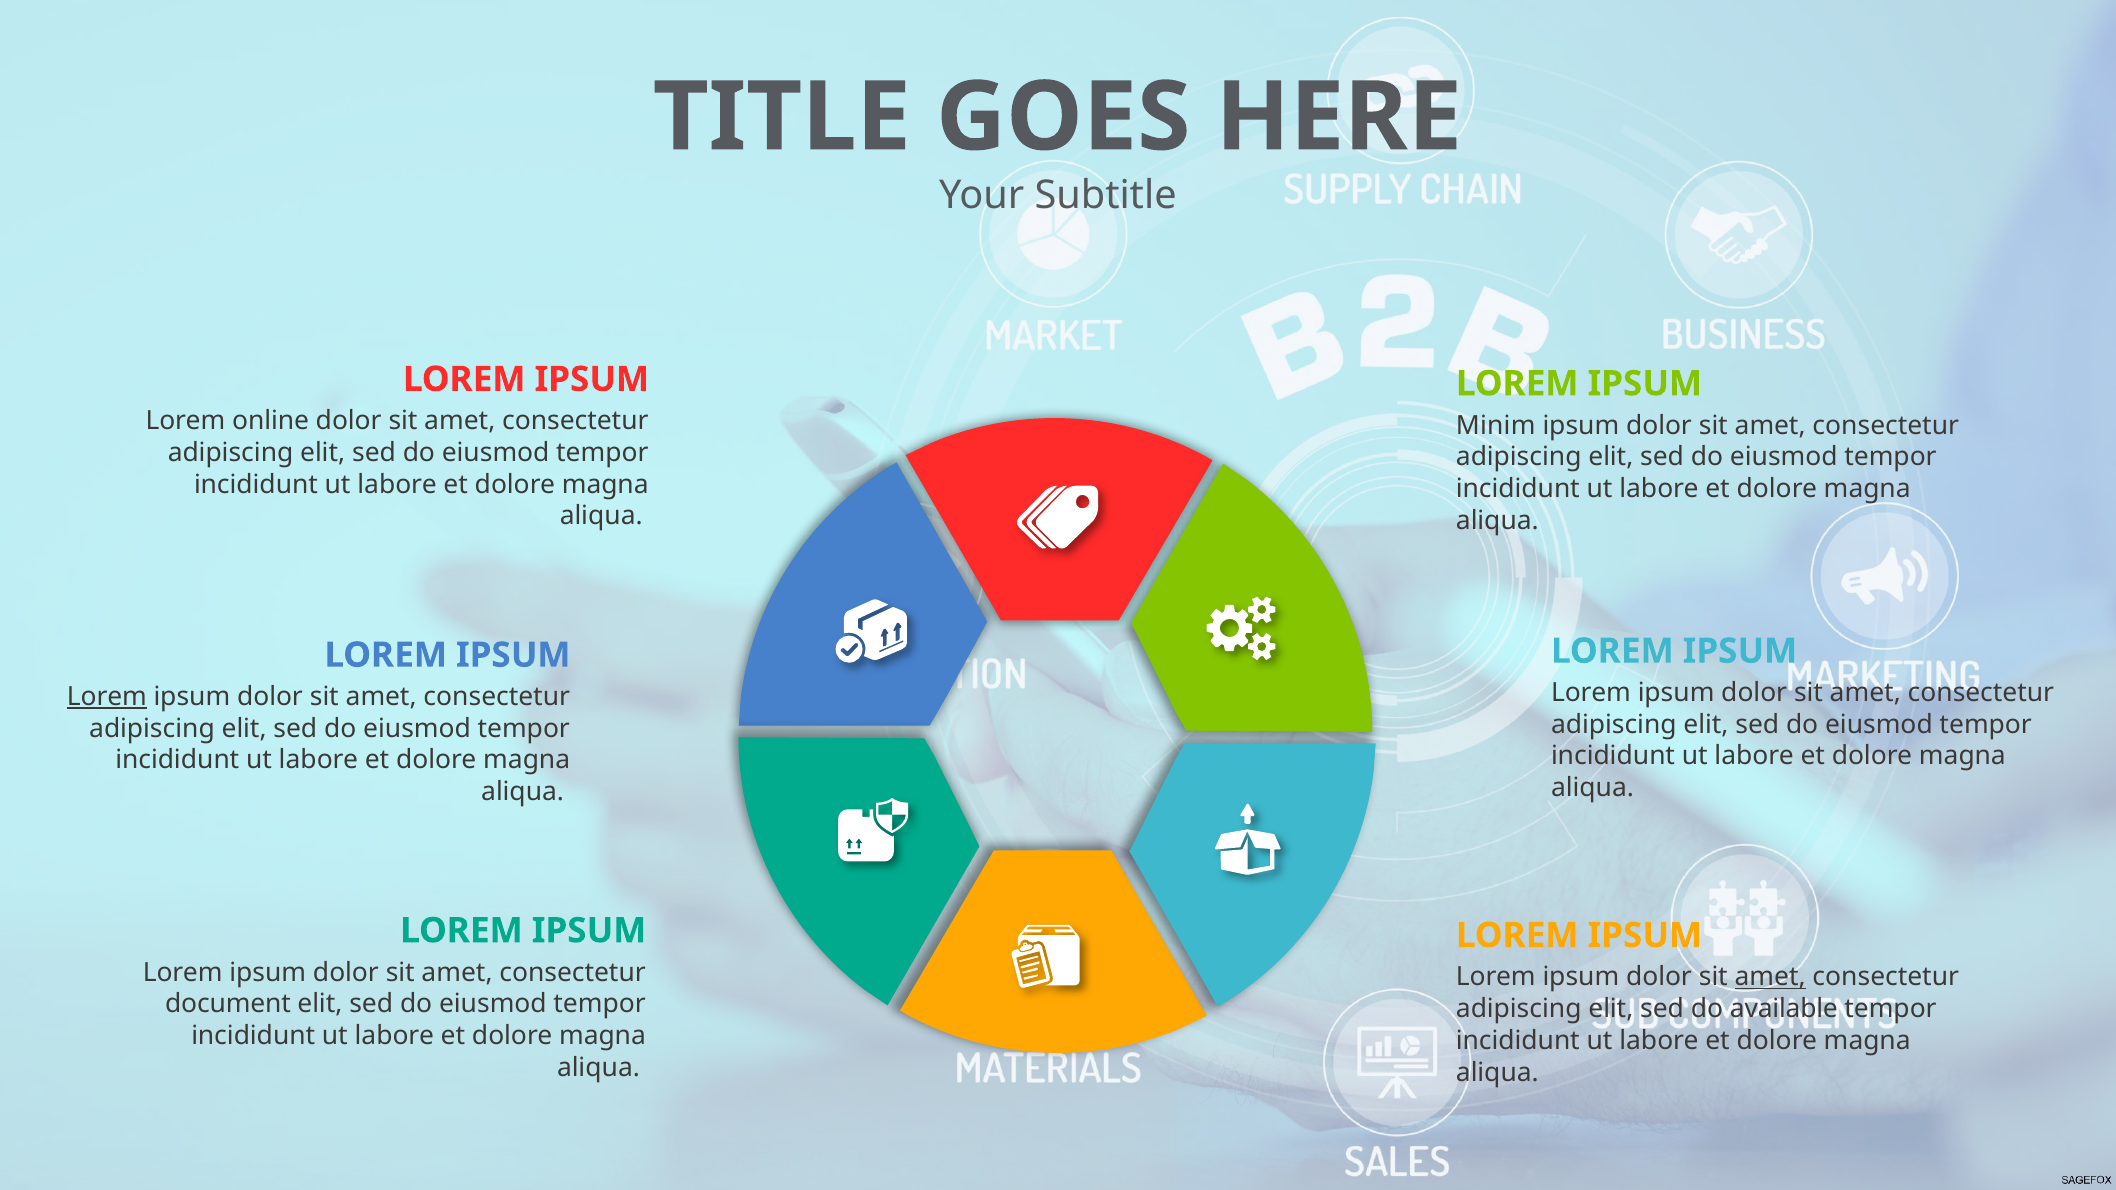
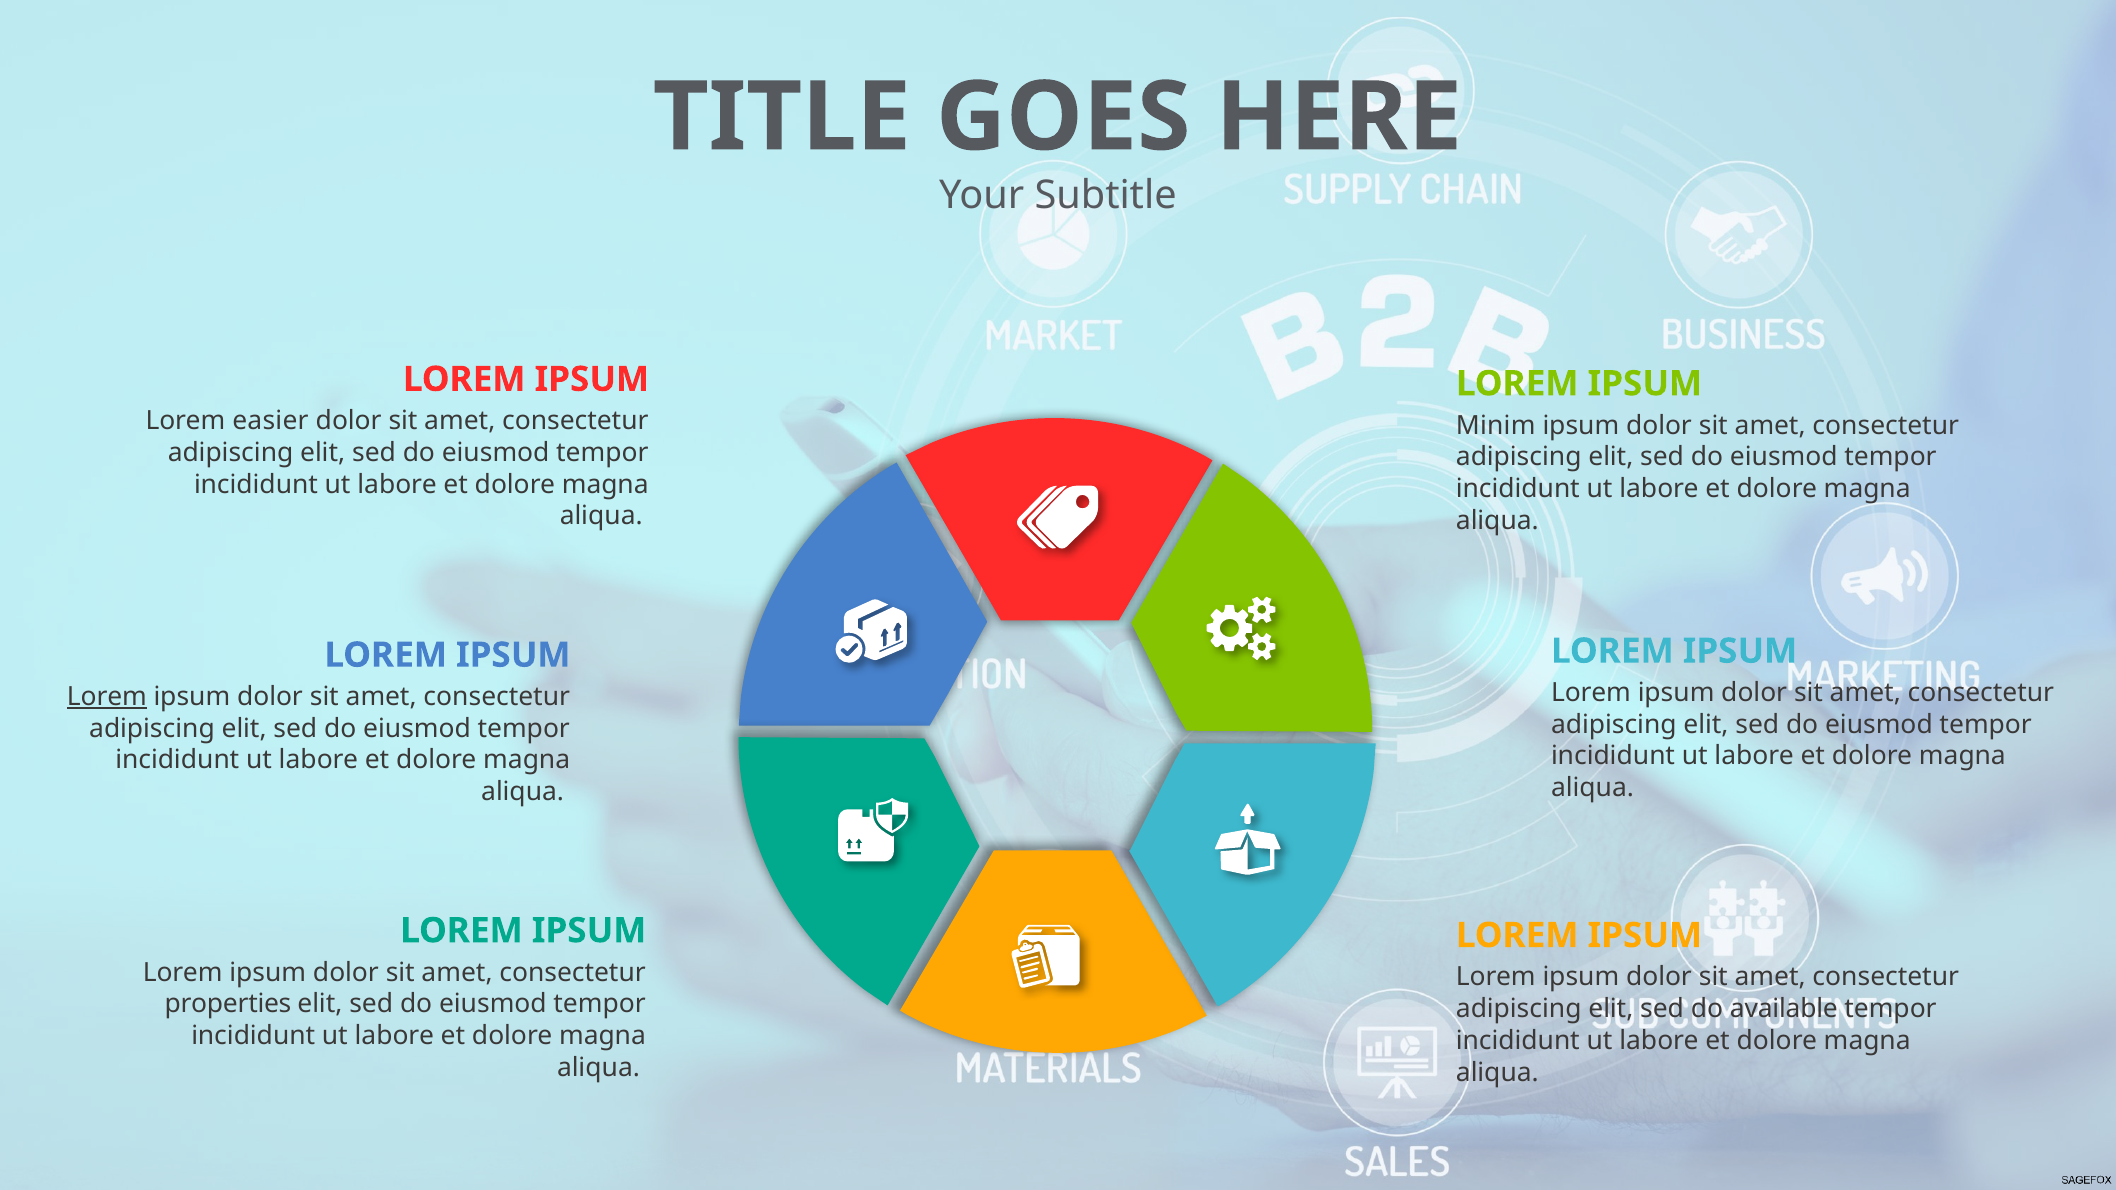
online: online -> easier
amet at (1770, 977) underline: present -> none
document: document -> properties
